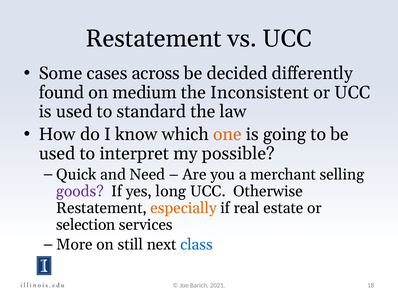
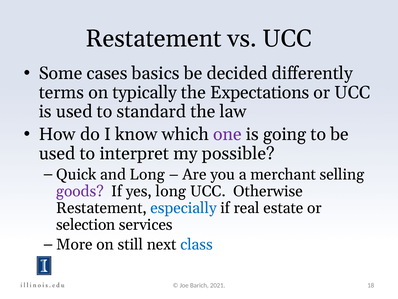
across: across -> basics
found: found -> terms
medium: medium -> typically
Inconsistent: Inconsistent -> Expectations
one colour: orange -> purple
and Need: Need -> Long
especially colour: orange -> blue
